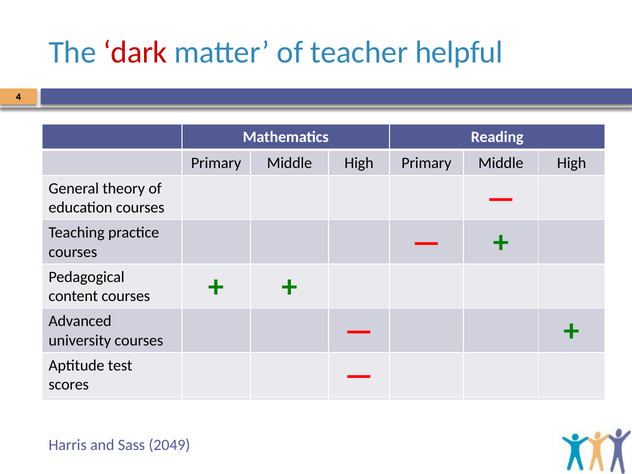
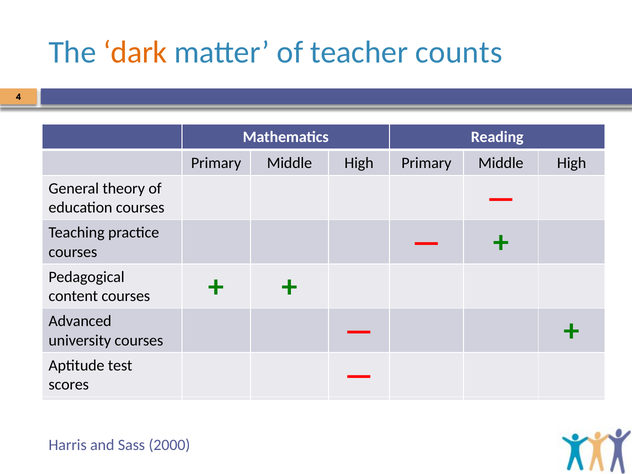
dark colour: red -> orange
helpful: helpful -> counts
2049: 2049 -> 2000
